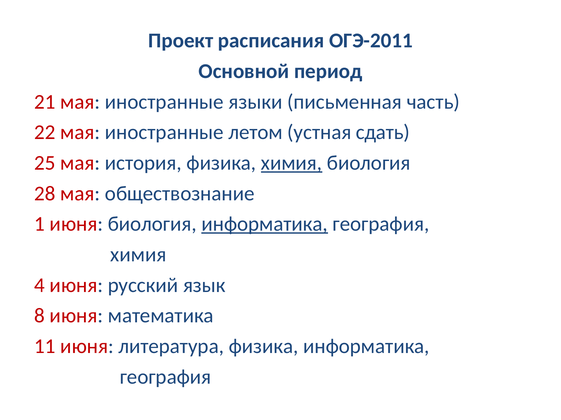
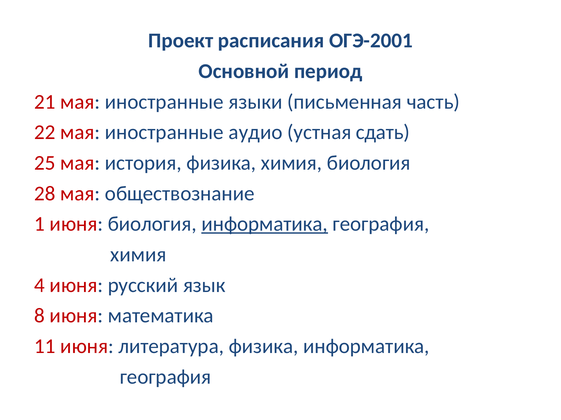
ОГЭ-2011: ОГЭ-2011 -> ОГЭ-2001
летом: летом -> аудио
химия at (292, 163) underline: present -> none
